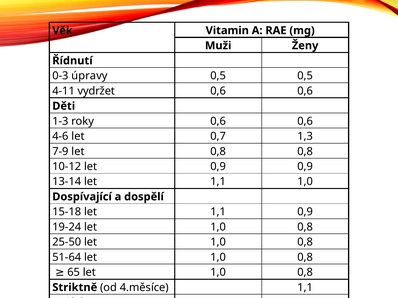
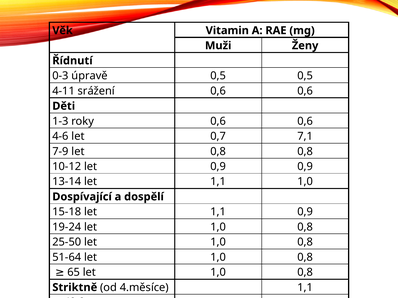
úpravy: úpravy -> úpravě
vydržet: vydržet -> srážení
1,3: 1,3 -> 7,1
